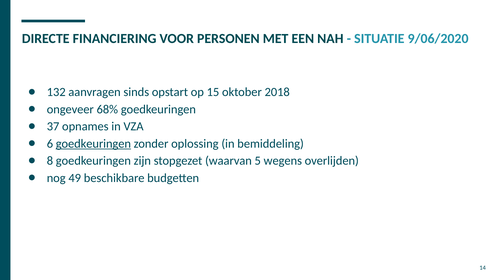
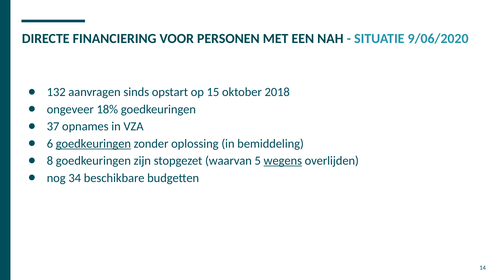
68%: 68% -> 18%
wegens underline: none -> present
49: 49 -> 34
